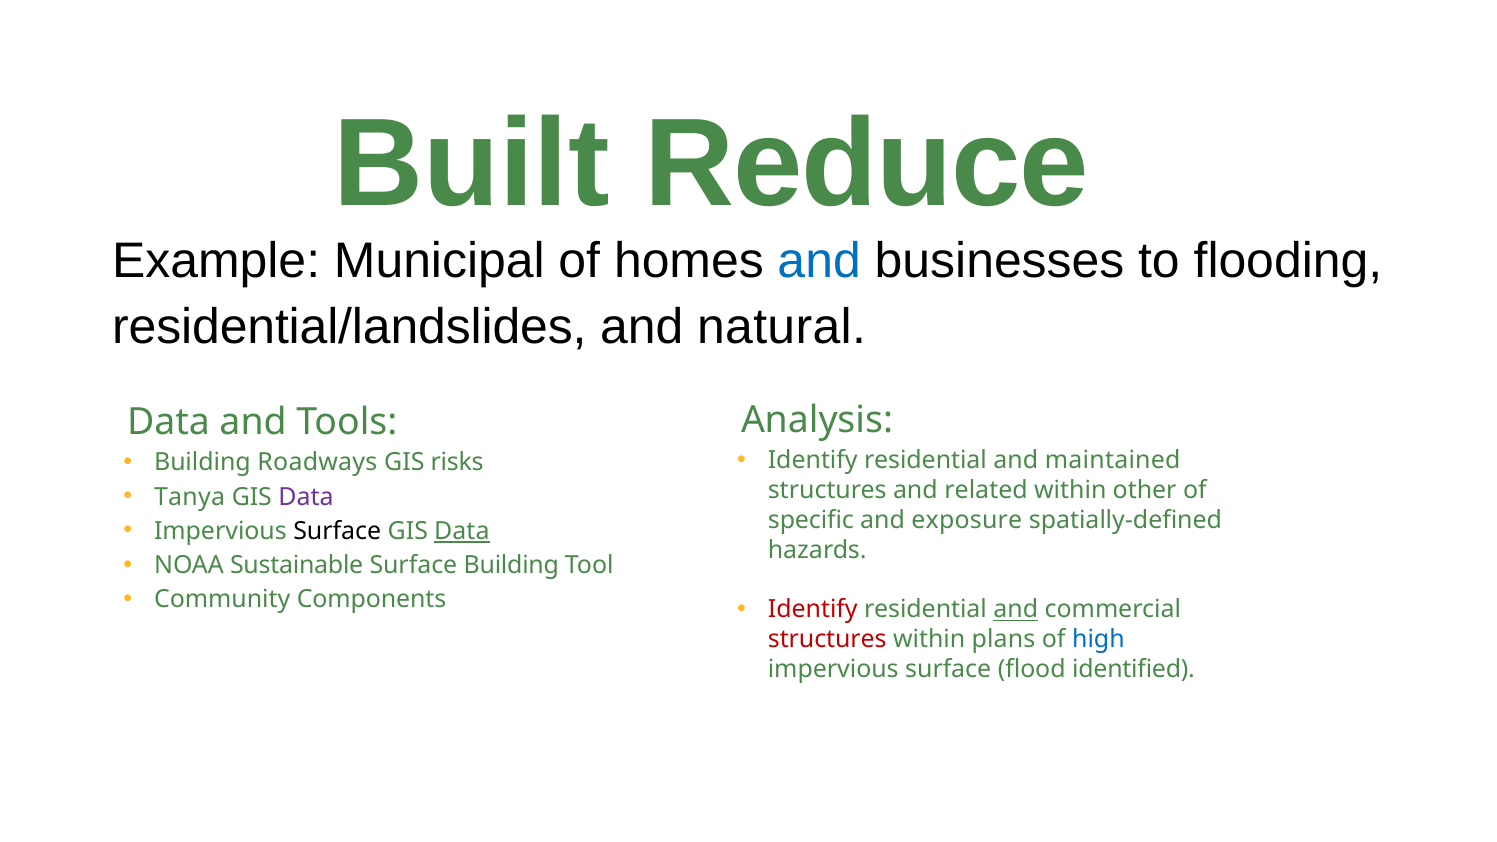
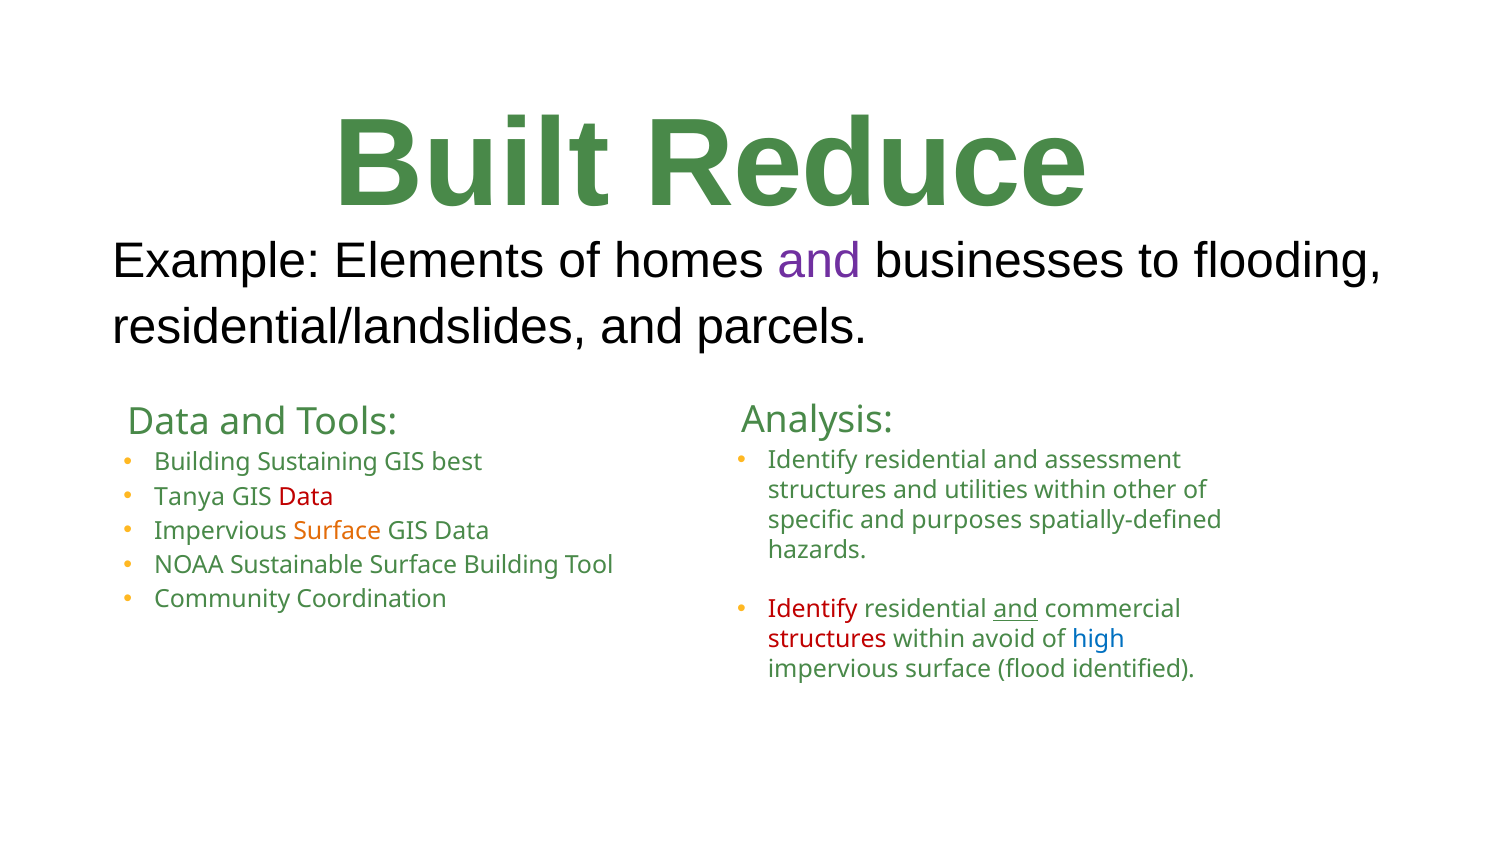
Municipal: Municipal -> Elements
and at (819, 261) colour: blue -> purple
natural: natural -> parcels
maintained: maintained -> assessment
Roadways: Roadways -> Sustaining
risks: risks -> best
related: related -> utilities
Data at (306, 497) colour: purple -> red
exposure: exposure -> purposes
Surface at (337, 531) colour: black -> orange
Data at (462, 531) underline: present -> none
Components: Components -> Coordination
plans: plans -> avoid
